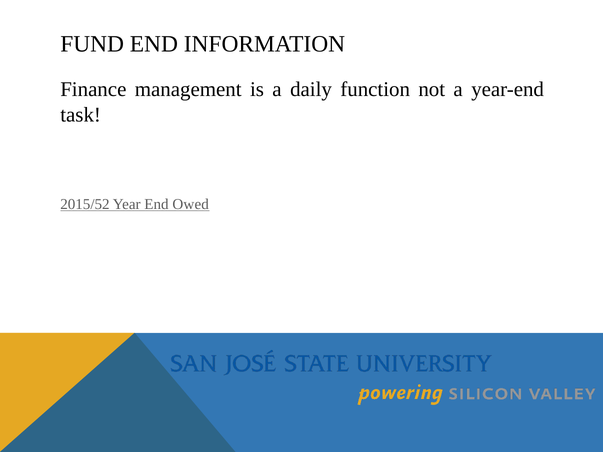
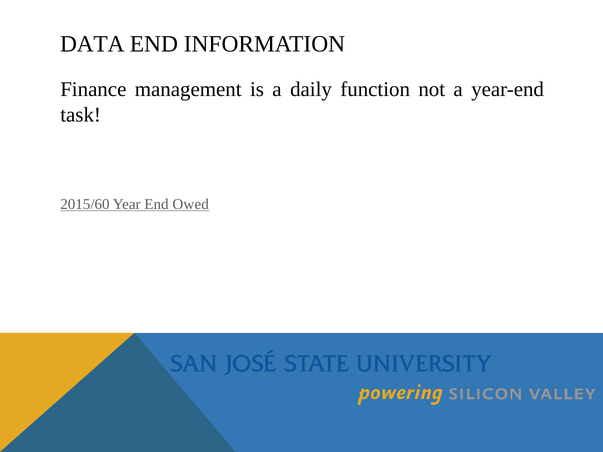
FUND: FUND -> DATA
2015/52: 2015/52 -> 2015/60
